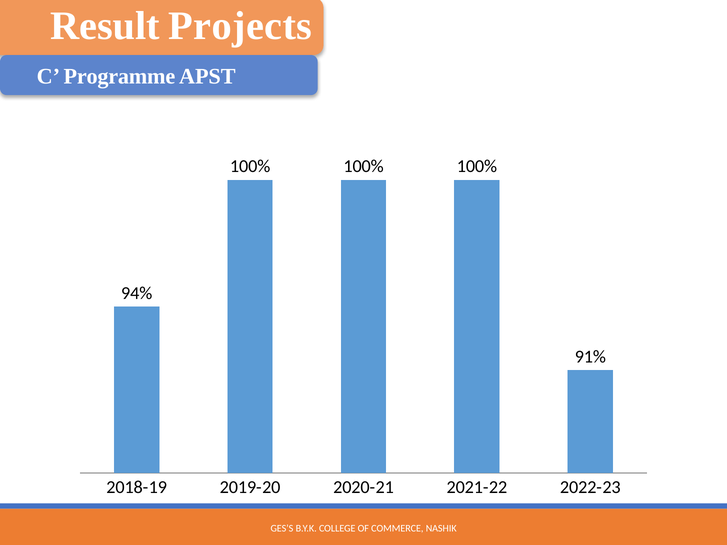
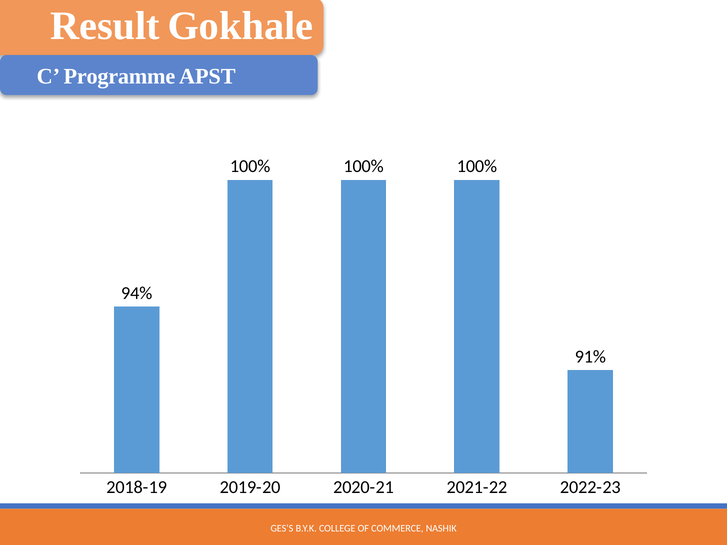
Projects: Projects -> Gokhale
